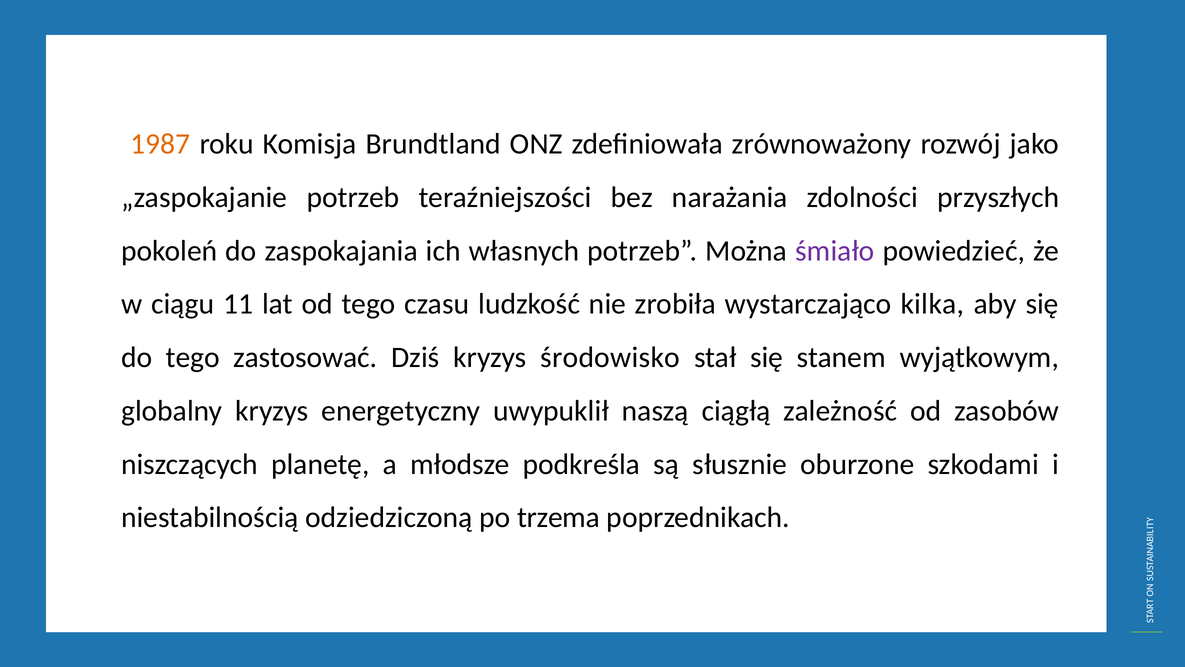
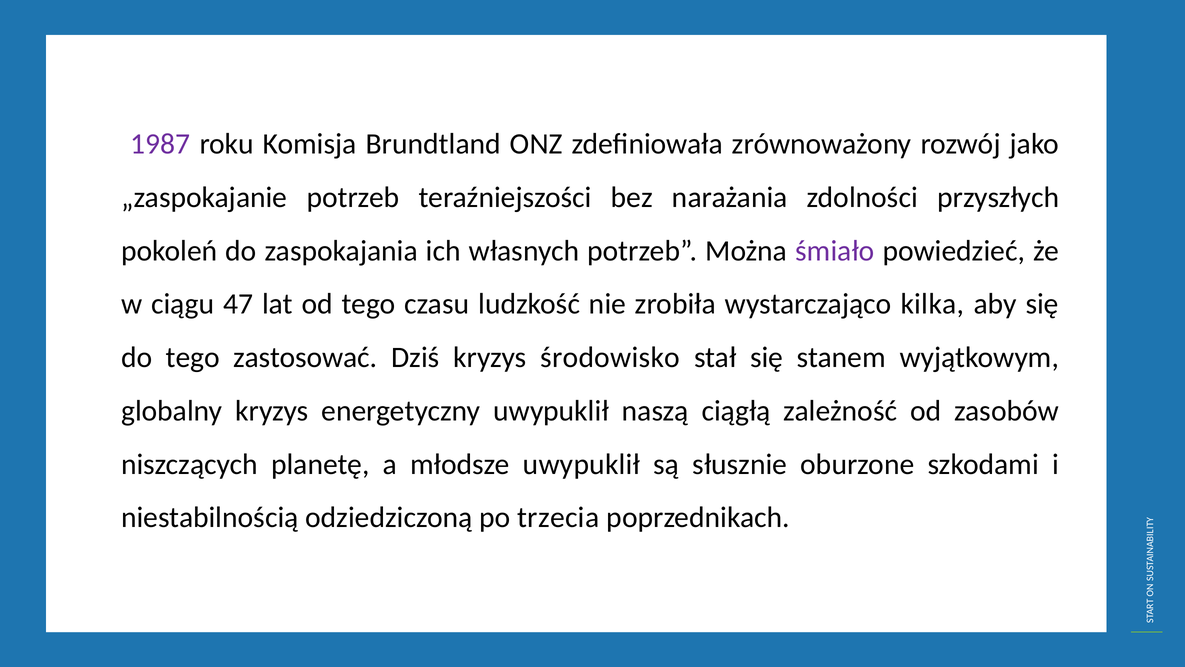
1987 colour: orange -> purple
11: 11 -> 47
młodsze podkreśla: podkreśla -> uwypuklił
trzema: trzema -> trzecia
